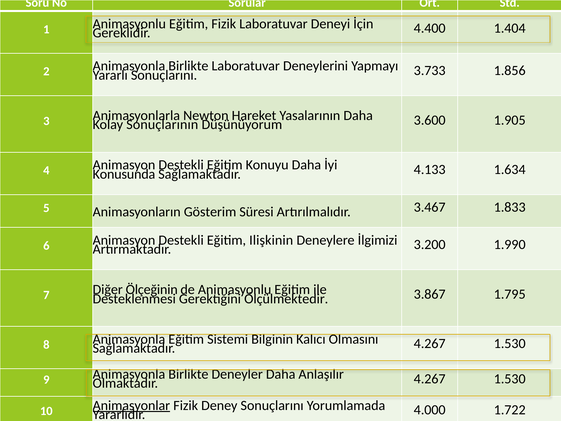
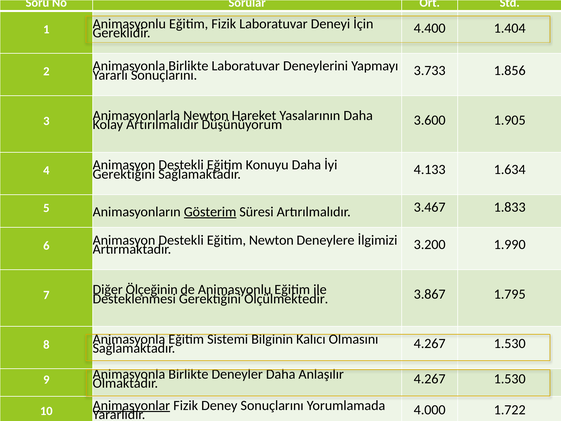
Kolay Sonuçlarının: Sonuçlarının -> Artırılmalıdır
Konusunda at (124, 174): Konusunda -> Gerektiğini
Gösterim underline: none -> present
Eğitim Ilişkinin: Ilişkinin -> Newton
